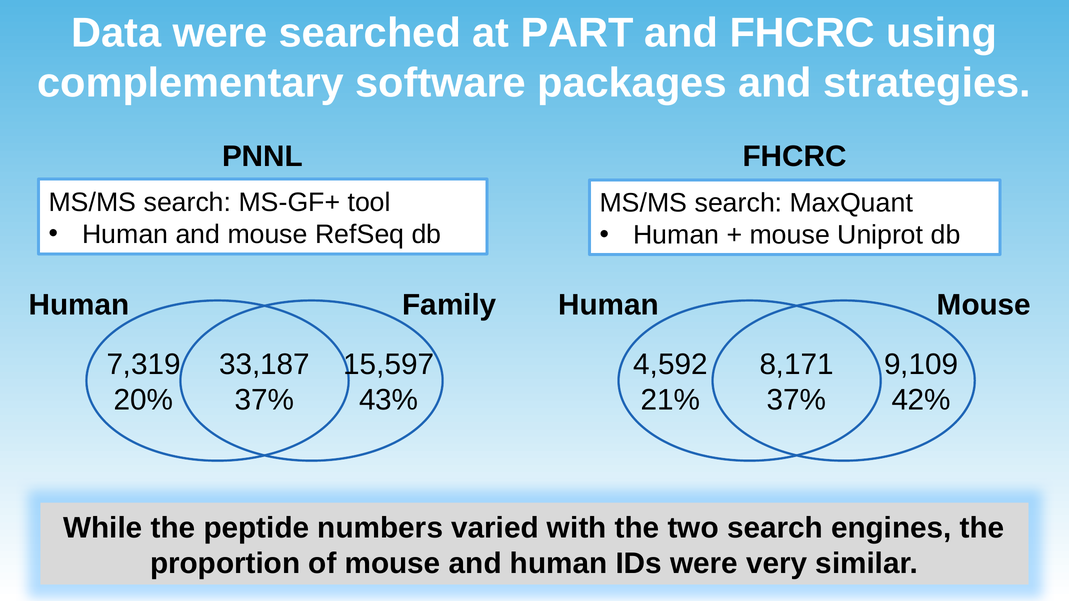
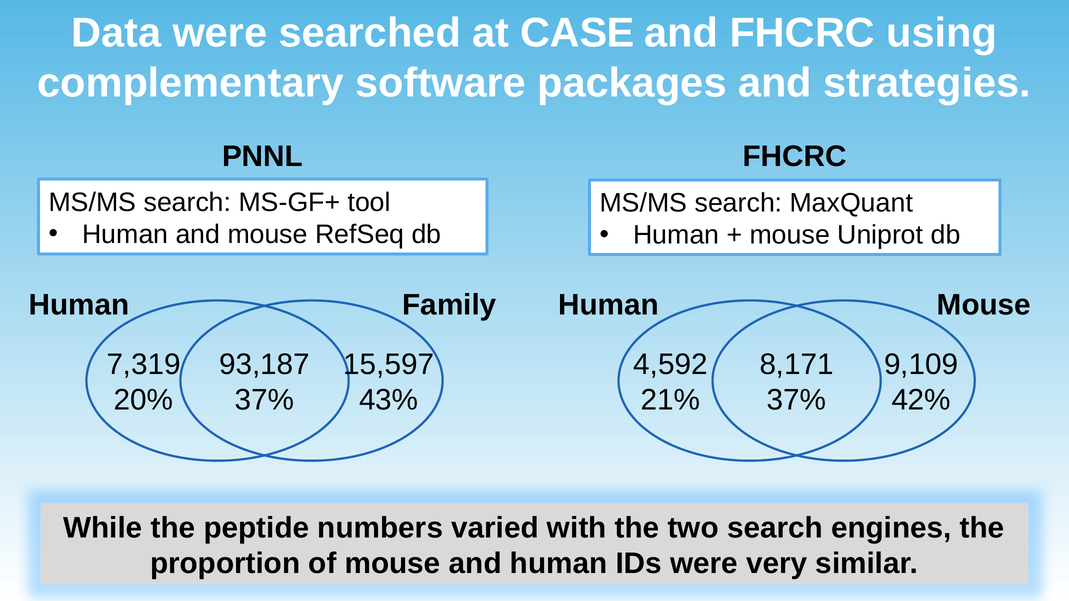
PART: PART -> CASE
33,187: 33,187 -> 93,187
